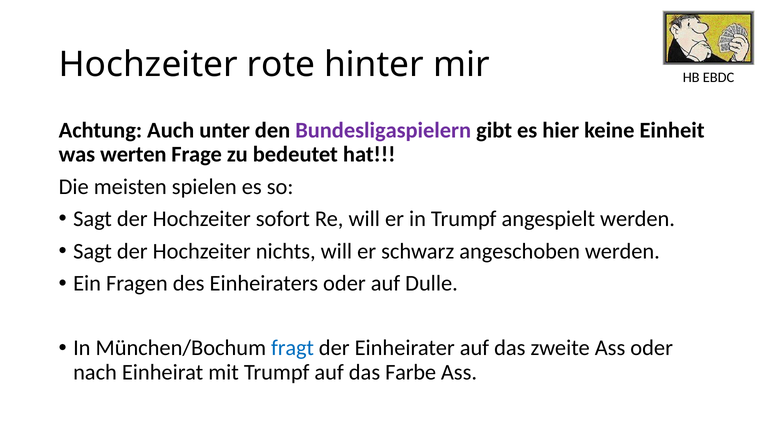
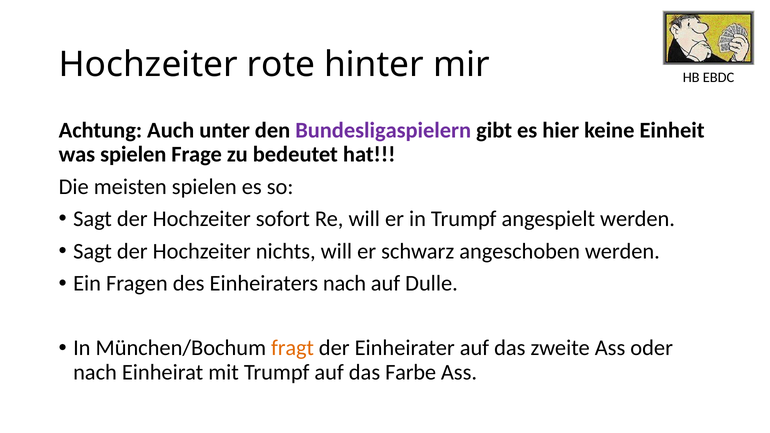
was werten: werten -> spielen
Einheiraters oder: oder -> nach
fragt colour: blue -> orange
